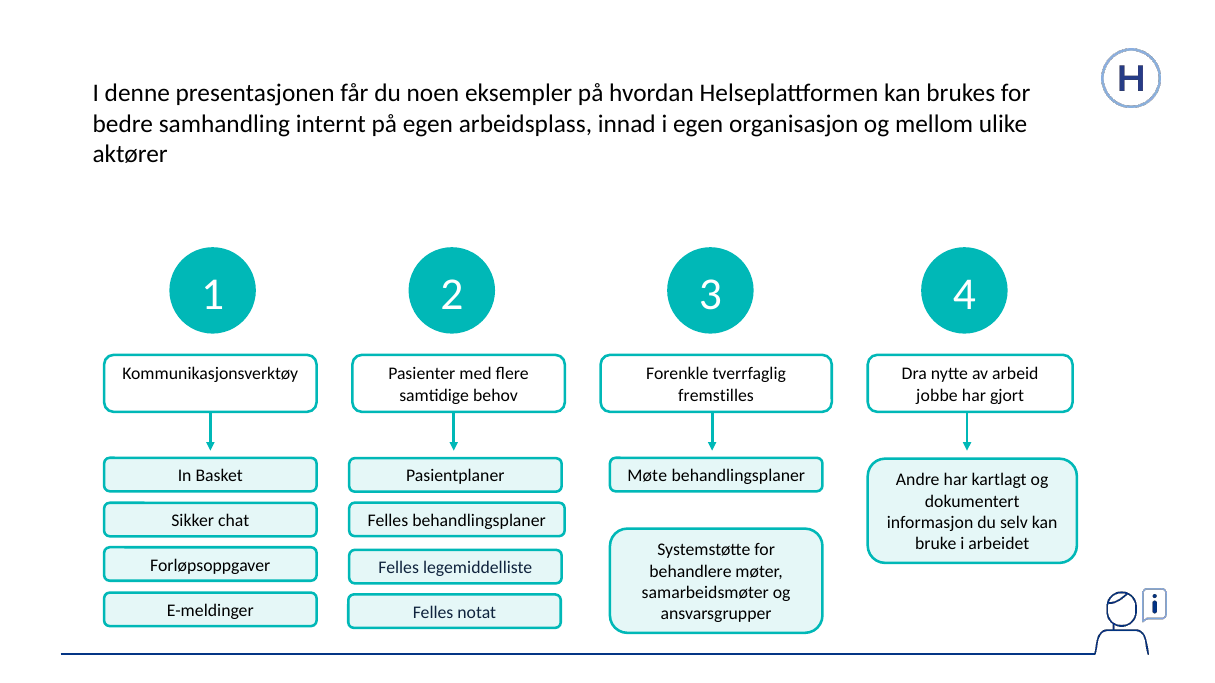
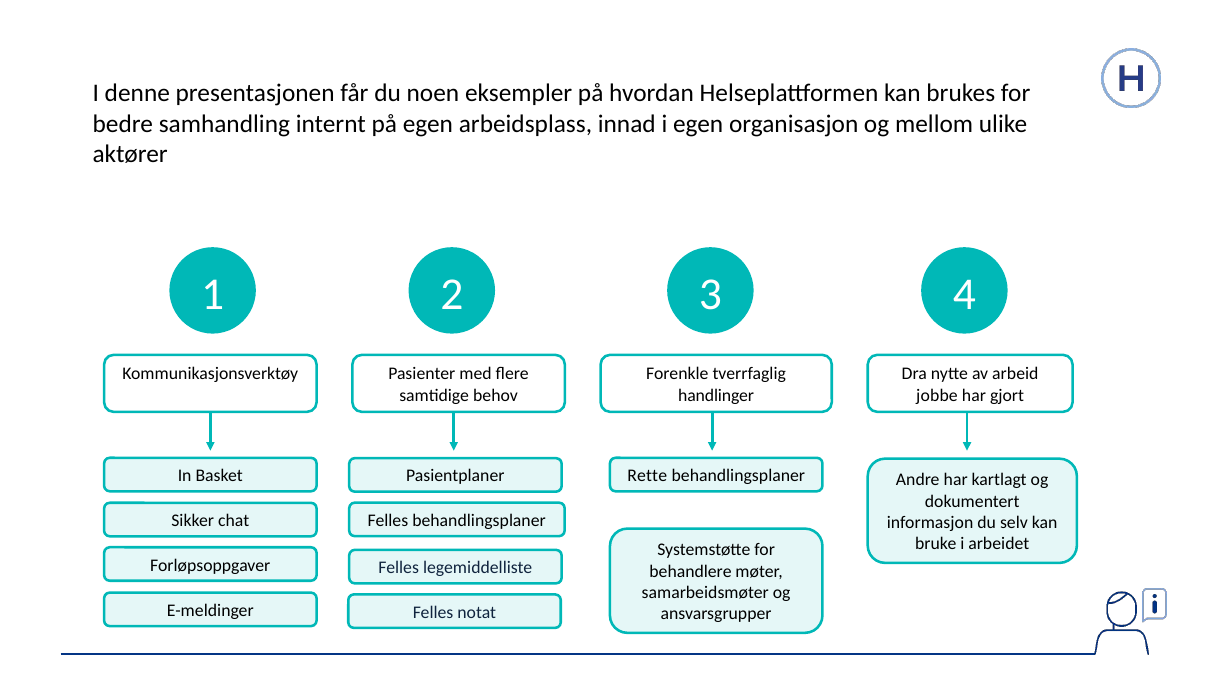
fremstilles: fremstilles -> handlinger
Møte: Møte -> Rette
